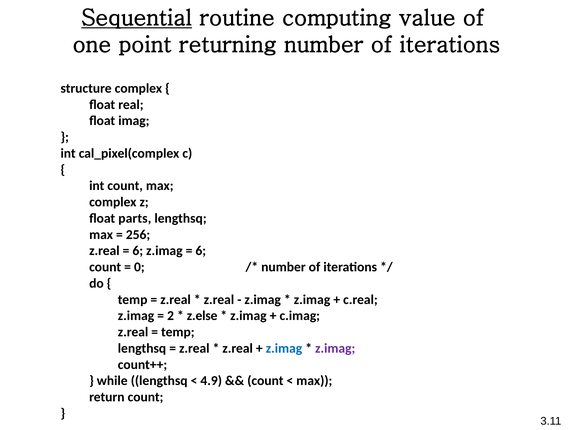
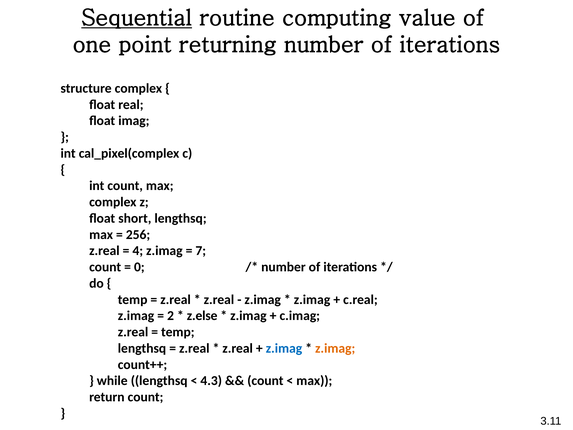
parts: parts -> short
6 at (138, 251): 6 -> 4
6 at (201, 251): 6 -> 7
z.imag at (335, 348) colour: purple -> orange
4.9: 4.9 -> 4.3
